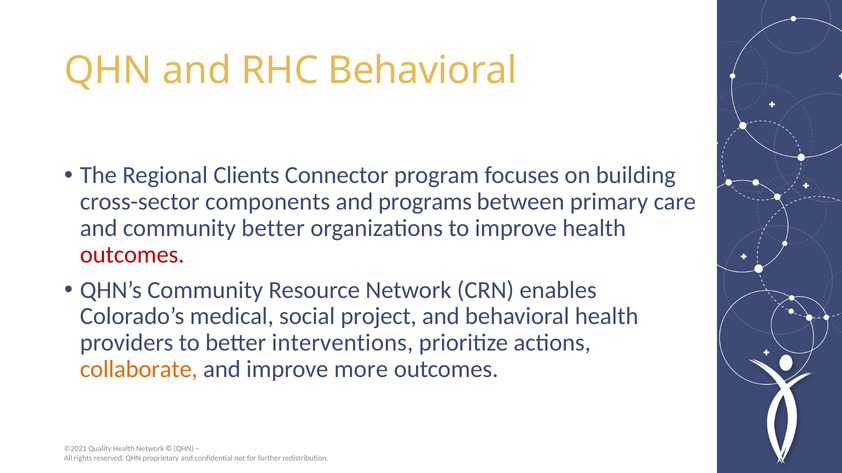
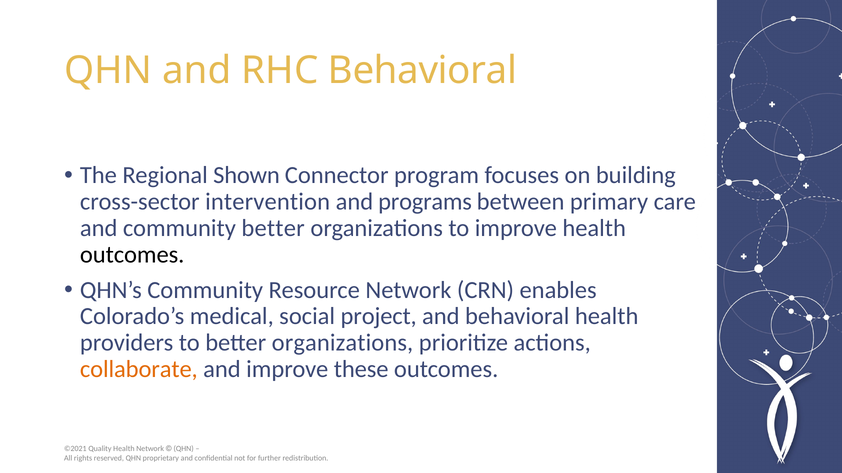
Clients: Clients -> Shown
components: components -> intervention
outcomes at (132, 255) colour: red -> black
to better interventions: interventions -> organizations
more: more -> these
